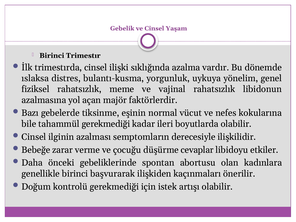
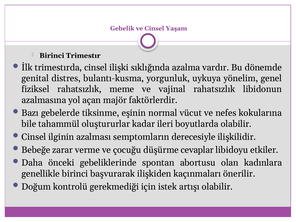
ıslaksa: ıslaksa -> genital
tahammül gerekmediği: gerekmediği -> oluştururlar
